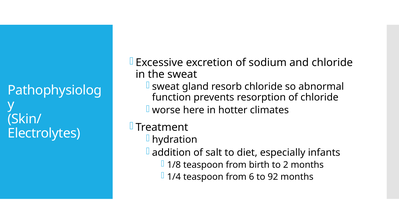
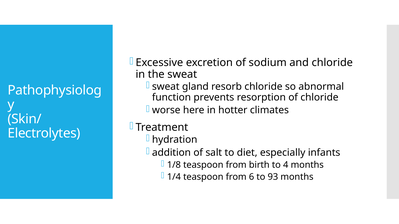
2: 2 -> 4
92: 92 -> 93
